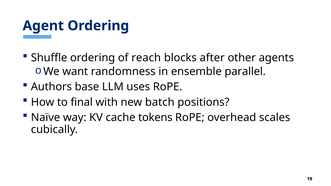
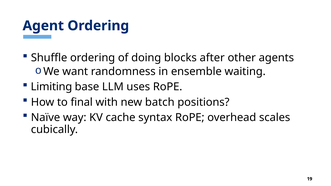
reach: reach -> doing
parallel: parallel -> waiting
Authors: Authors -> Limiting
tokens: tokens -> syntax
